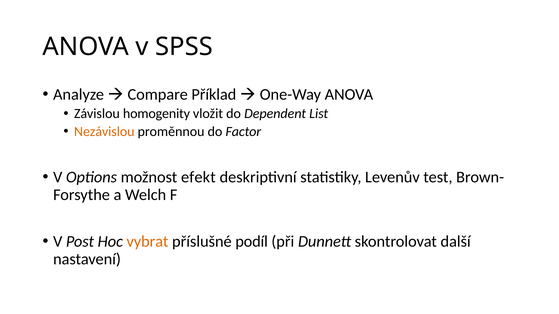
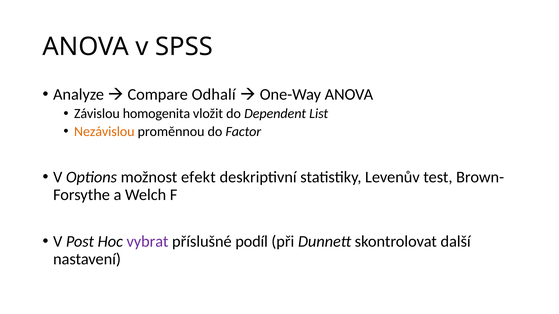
Příklad: Příklad -> Odhalí
homogenity: homogenity -> homogenita
vybrat colour: orange -> purple
